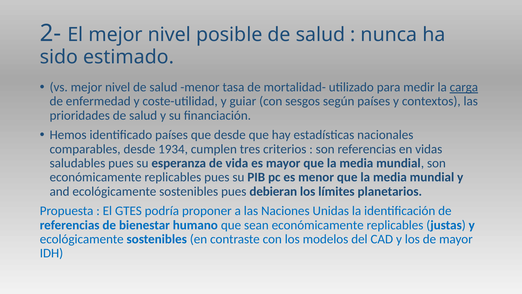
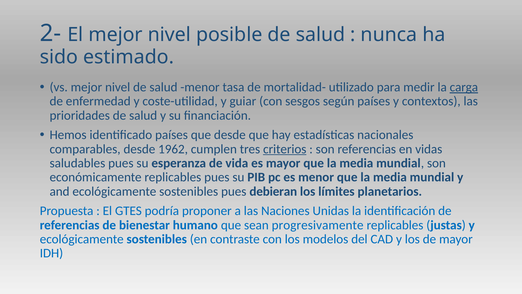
1934: 1934 -> 1962
criterios underline: none -> present
sean económicamente: económicamente -> progresivamente
